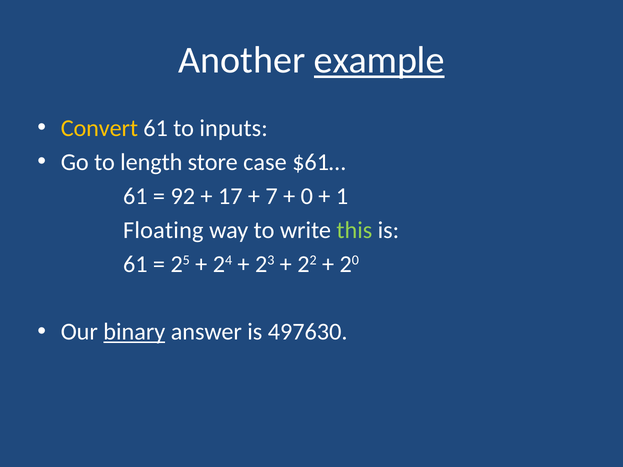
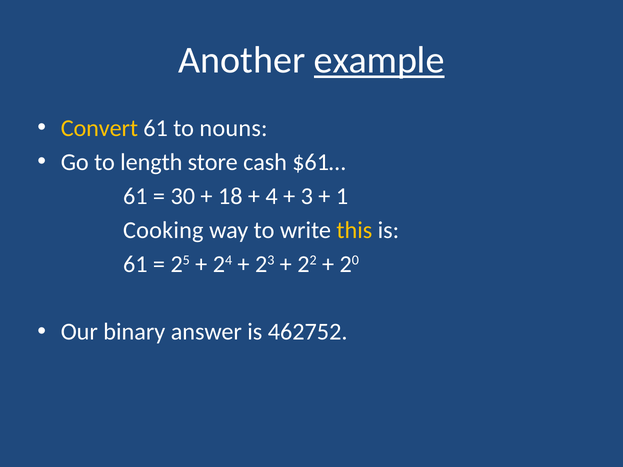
inputs: inputs -> nouns
case: case -> cash
92: 92 -> 30
17: 17 -> 18
7: 7 -> 4
0: 0 -> 3
Floating: Floating -> Cooking
this colour: light green -> yellow
binary underline: present -> none
497630: 497630 -> 462752
